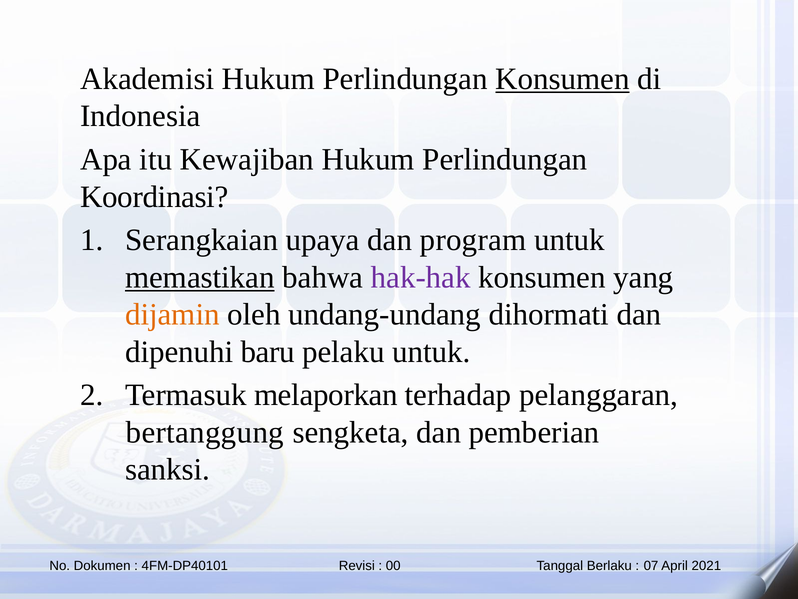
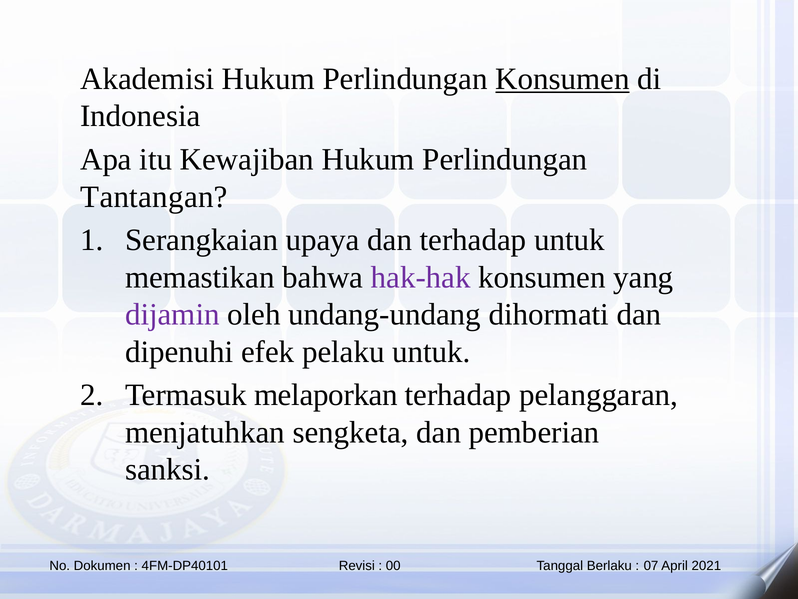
Koordinasi: Koordinasi -> Tantangan
dan program: program -> terhadap
memastikan underline: present -> none
dijamin colour: orange -> purple
baru: baru -> efek
bertanggung: bertanggung -> menjatuhkan
